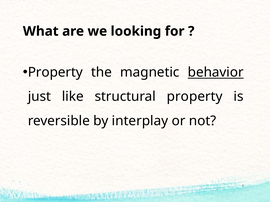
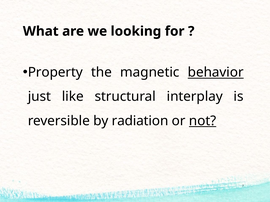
structural property: property -> interplay
interplay: interplay -> radiation
not underline: none -> present
